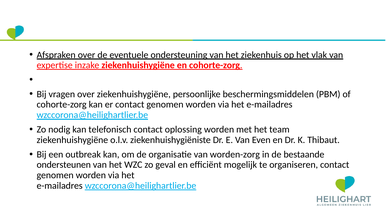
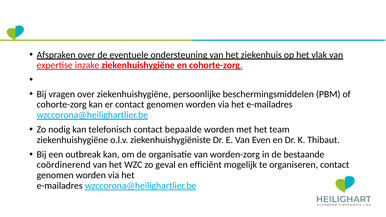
oplossing: oplossing -> bepaalde
ondersteunen: ondersteunen -> coördinerend
